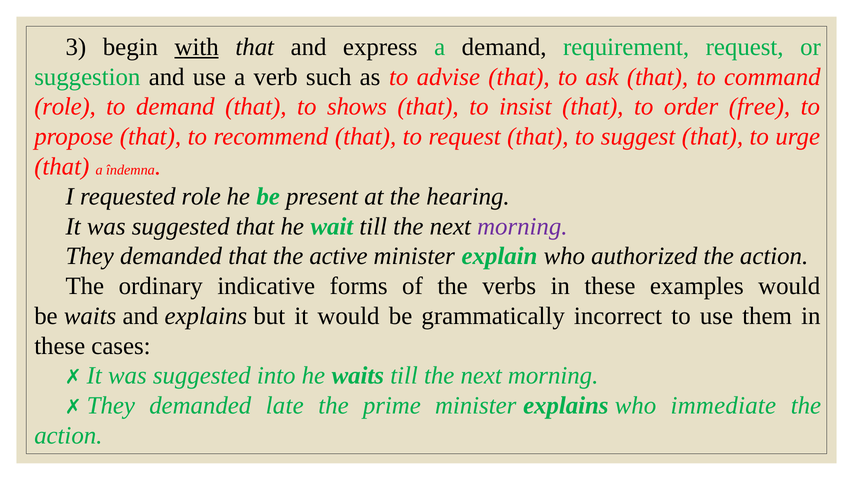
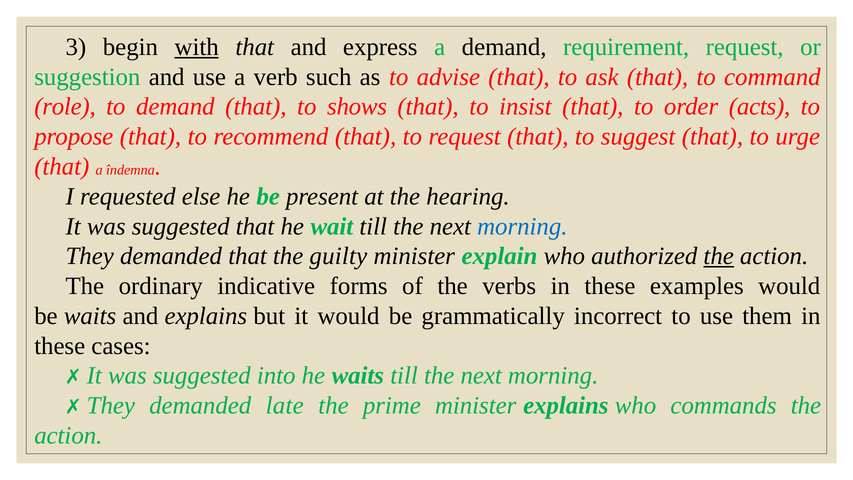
free: free -> acts
requested role: role -> else
morning at (522, 226) colour: purple -> blue
active: active -> guilty
the at (719, 256) underline: none -> present
immediate: immediate -> commands
